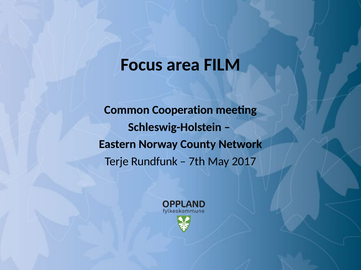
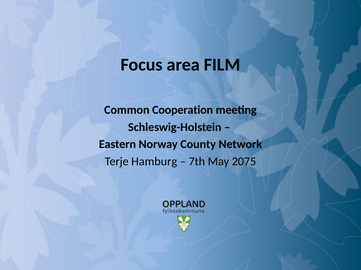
Rundfunk: Rundfunk -> Hamburg
2017: 2017 -> 2075
